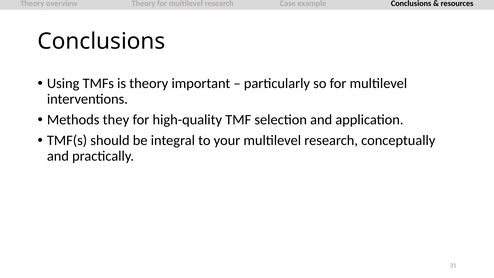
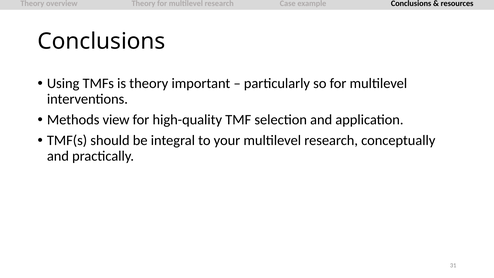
they: they -> view
